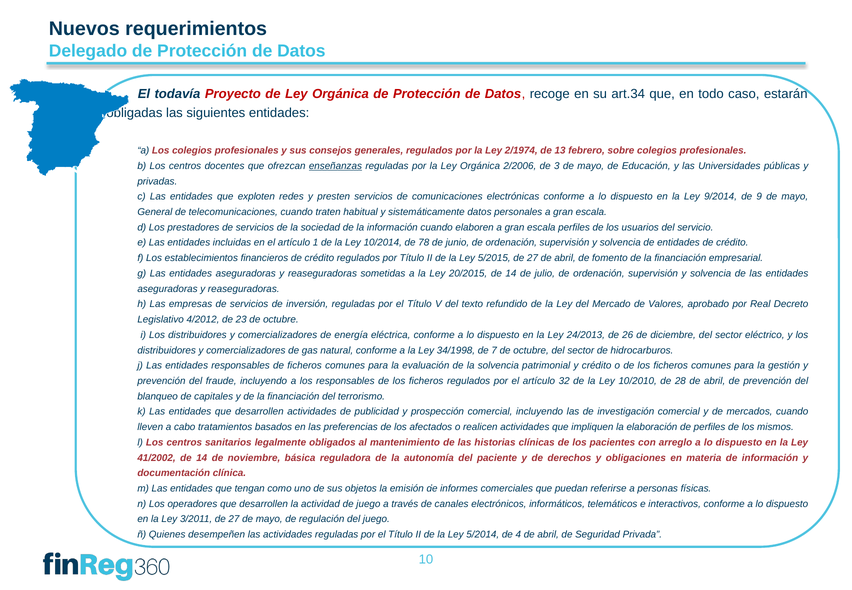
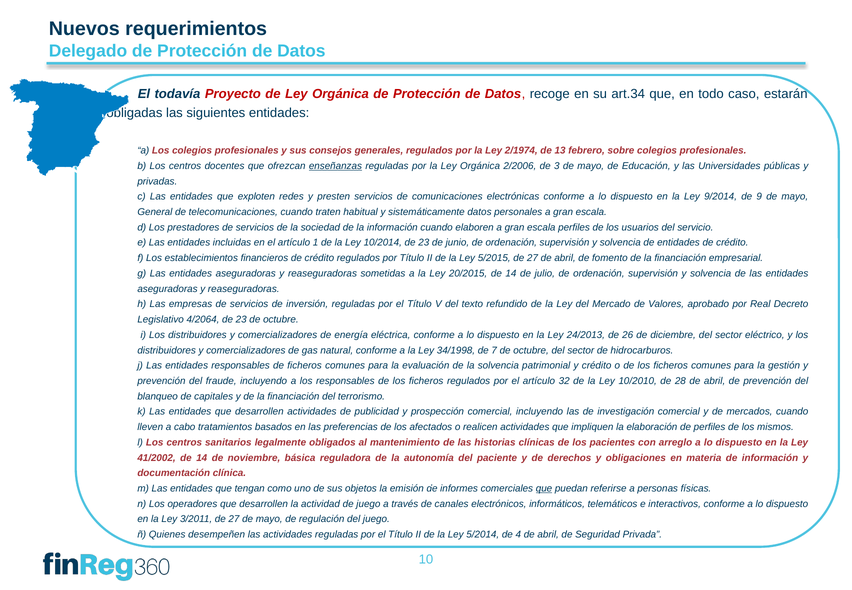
10/2014 de 78: 78 -> 23
4/2012: 4/2012 -> 4/2064
que at (544, 488) underline: none -> present
